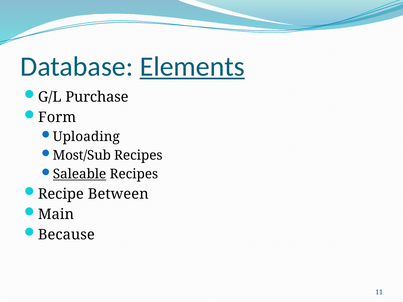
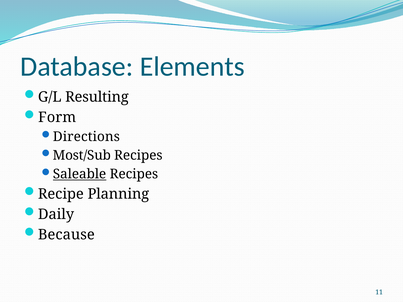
Elements underline: present -> none
Purchase: Purchase -> Resulting
Uploading: Uploading -> Directions
Between: Between -> Planning
Main: Main -> Daily
